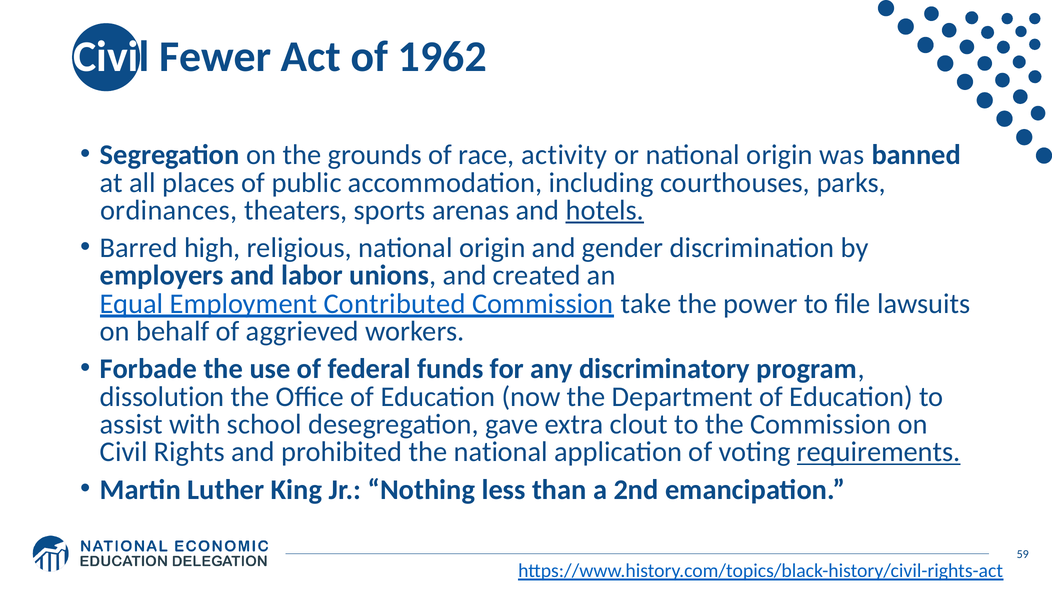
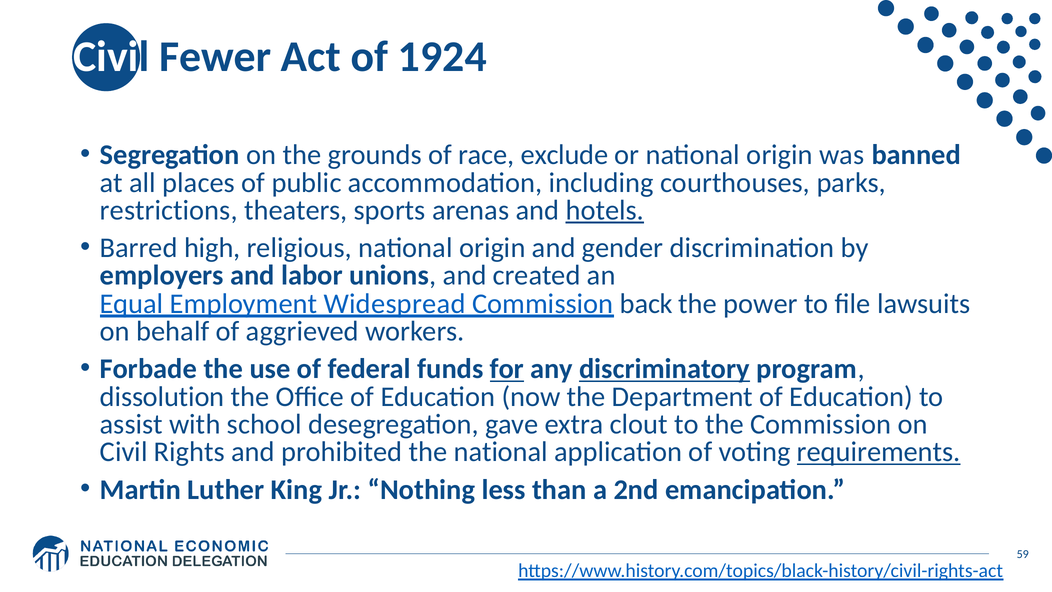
1962: 1962 -> 1924
activity: activity -> exclude
ordinances: ordinances -> restrictions
Contributed: Contributed -> Widespread
take: take -> back
for underline: none -> present
discriminatory underline: none -> present
